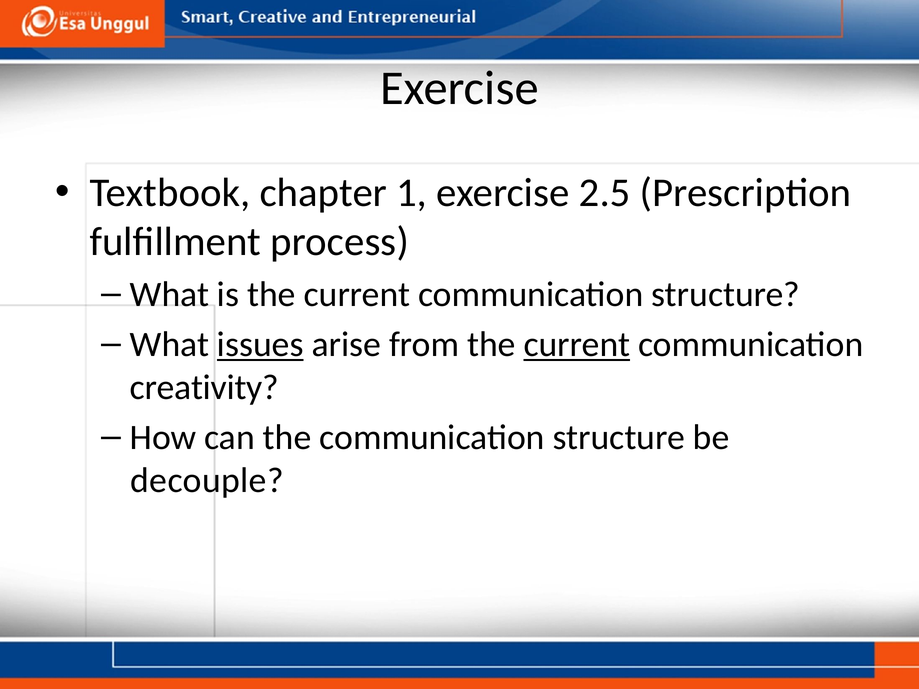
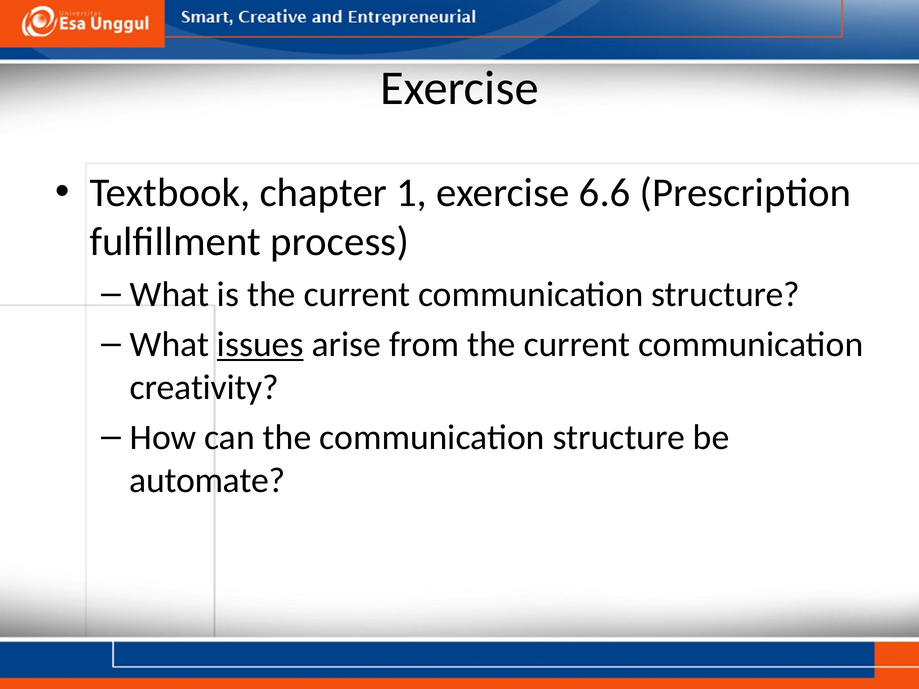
2.5: 2.5 -> 6.6
current at (577, 345) underline: present -> none
decouple: decouple -> automate
